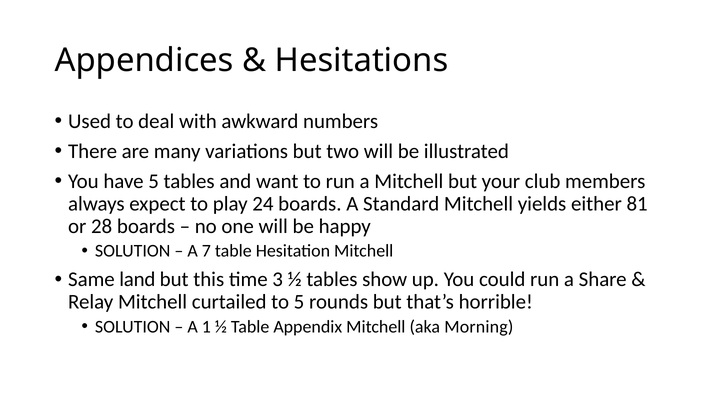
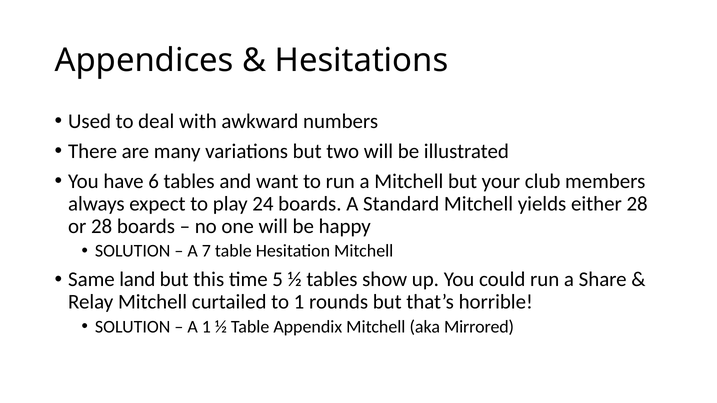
have 5: 5 -> 6
either 81: 81 -> 28
3: 3 -> 5
to 5: 5 -> 1
Morning: Morning -> Mirrored
